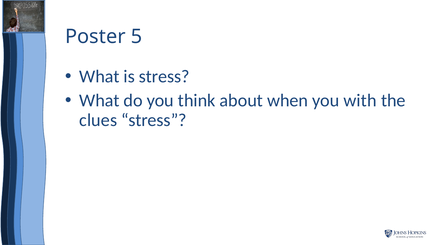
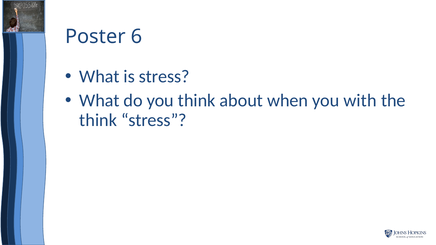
5: 5 -> 6
clues at (98, 120): clues -> think
